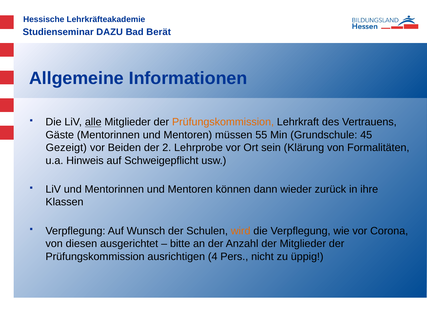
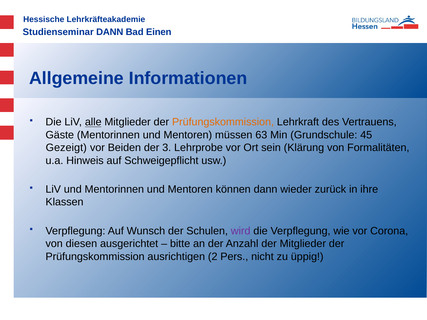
Studienseminar DAZU: DAZU -> DANN
Berät: Berät -> Einen
55: 55 -> 63
2: 2 -> 3
wird colour: orange -> purple
4: 4 -> 2
